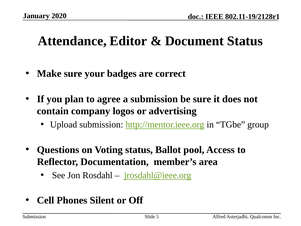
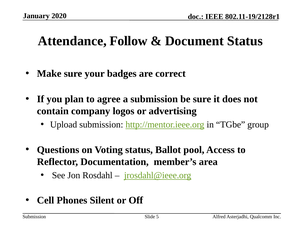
Editor: Editor -> Follow
